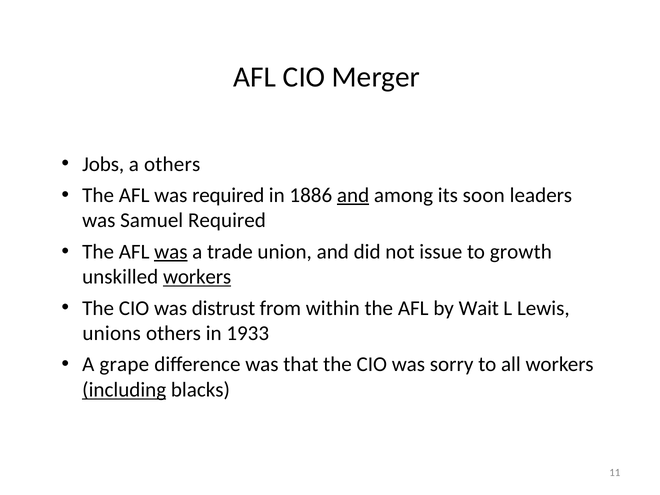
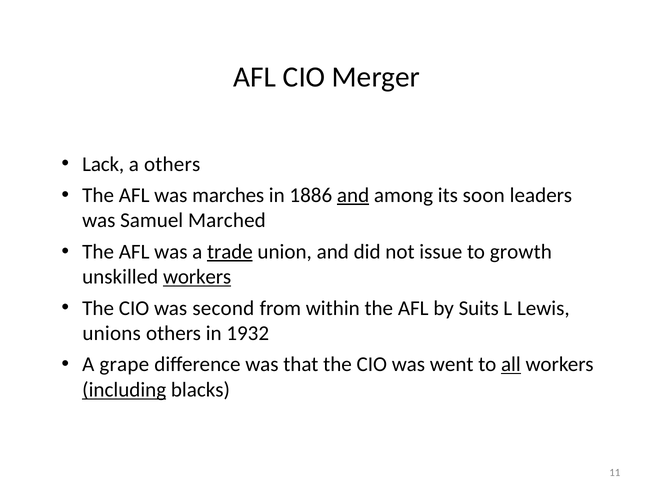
Jobs: Jobs -> Lack
was required: required -> marches
Samuel Required: Required -> Marched
was at (171, 252) underline: present -> none
trade underline: none -> present
distrust: distrust -> second
Wait: Wait -> Suits
1933: 1933 -> 1932
sorry: sorry -> went
all underline: none -> present
